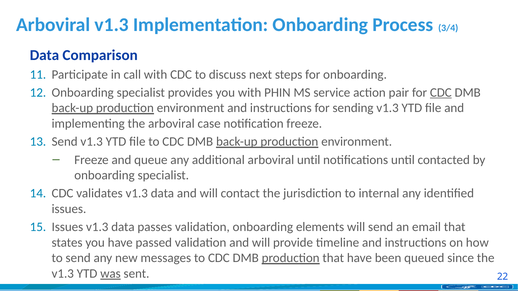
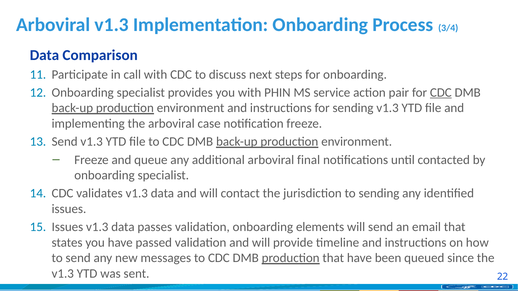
arboviral until: until -> final
to internal: internal -> sending
was underline: present -> none
